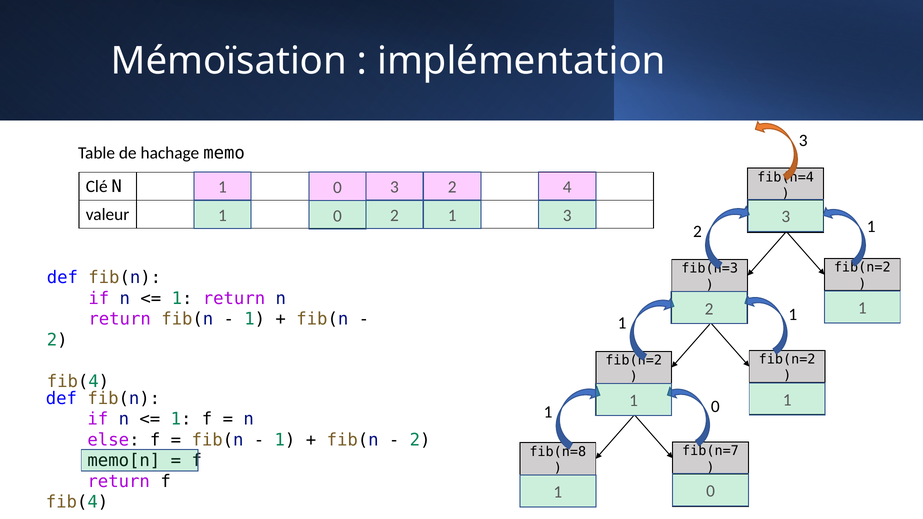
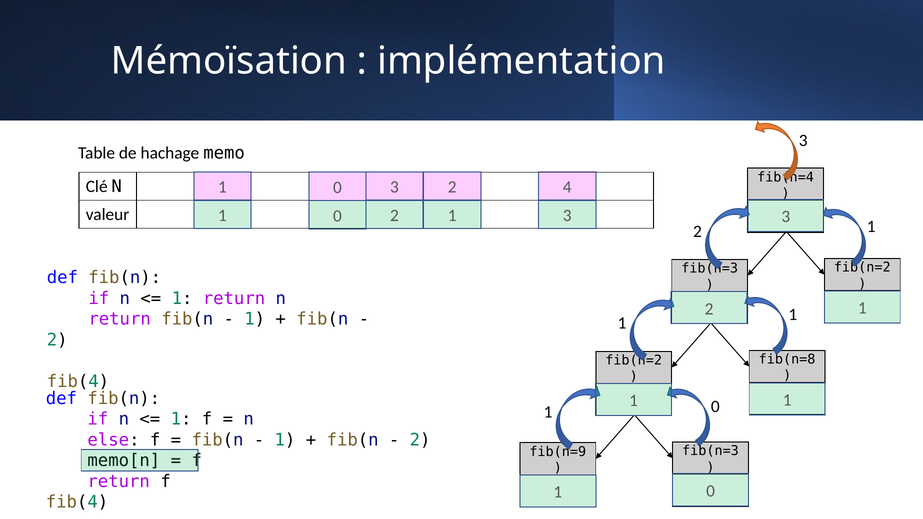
fib(n=2 at (787, 360): fib(n=2 -> fib(n=8
fib(n=7 at (710, 451): fib(n=7 -> fib(n=3
fib(n=8: fib(n=8 -> fib(n=9
